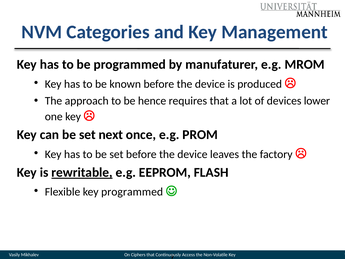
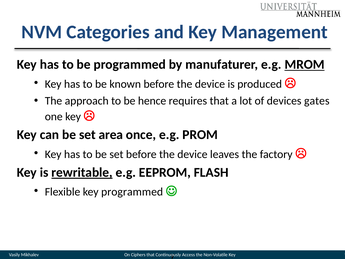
MROM underline: none -> present
lower: lower -> gates
next: next -> area
